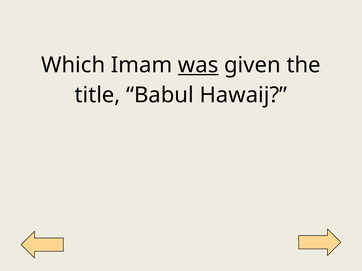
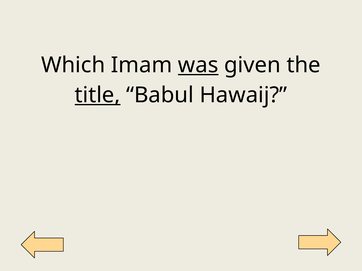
title underline: none -> present
